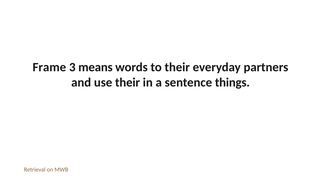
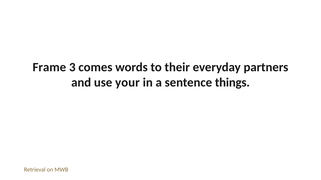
means: means -> comes
use their: their -> your
